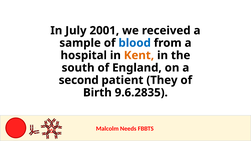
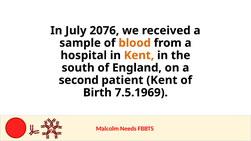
2001: 2001 -> 2076
blood colour: blue -> orange
patient They: They -> Kent
9.6.2835: 9.6.2835 -> 7.5.1969
